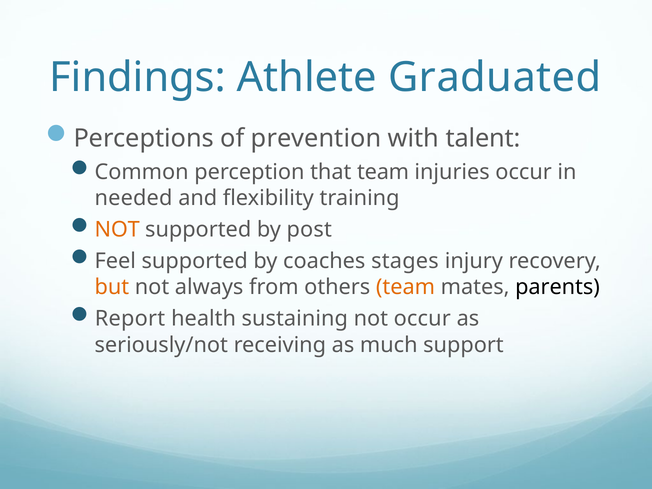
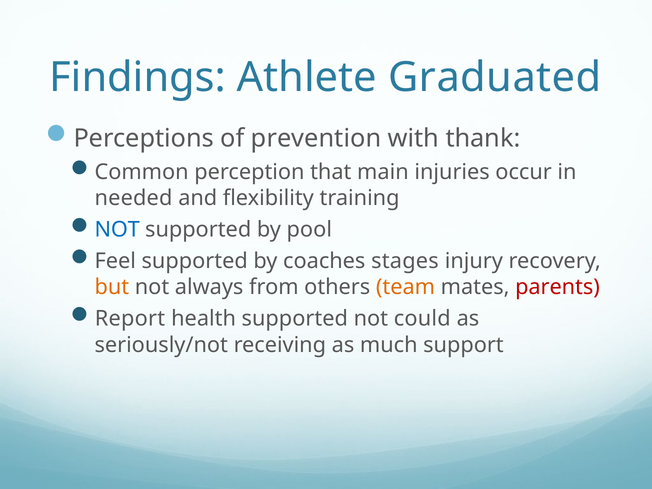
talent: talent -> thank
that team: team -> main
NOT at (117, 230) colour: orange -> blue
post: post -> pool
parents colour: black -> red
health sustaining: sustaining -> supported
not occur: occur -> could
